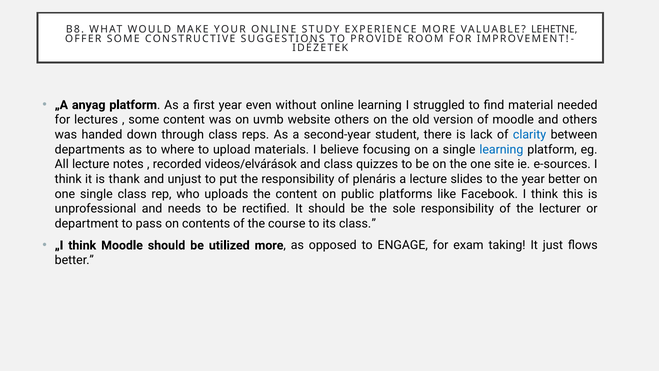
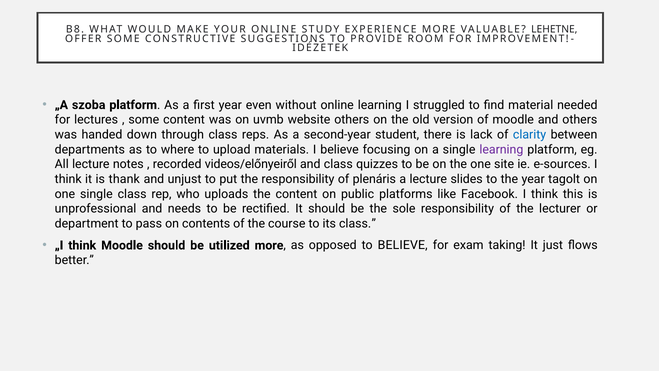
anyag: anyag -> szoba
learning at (501, 149) colour: blue -> purple
videos/elvárások: videos/elvárások -> videos/előnyeiről
year better: better -> tagolt
to ENGAGE: ENGAGE -> BELIEVE
